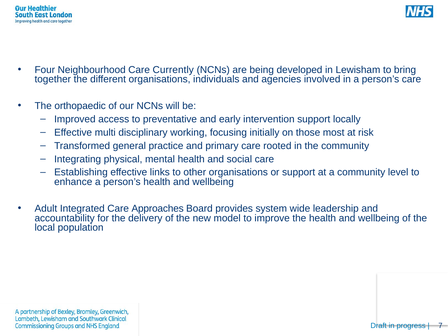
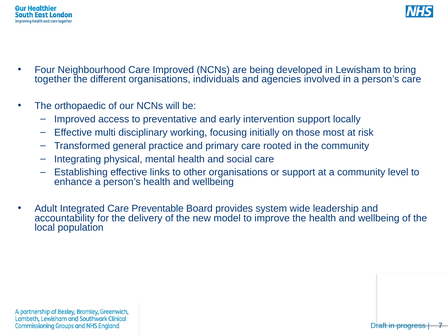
Care Currently: Currently -> Improved
Approaches: Approaches -> Preventable
